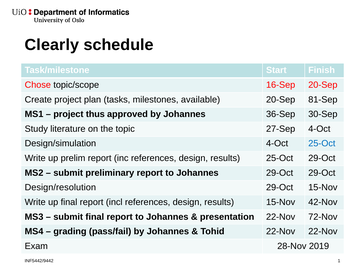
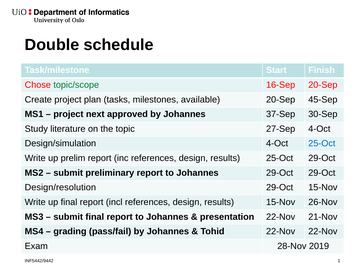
Clearly: Clearly -> Double
topic/scope colour: black -> green
81-Sep: 81-Sep -> 45-Sep
thus: thus -> next
36-Sep: 36-Sep -> 37-Sep
42-Nov: 42-Nov -> 26-Nov
72-Nov: 72-Nov -> 21-Nov
